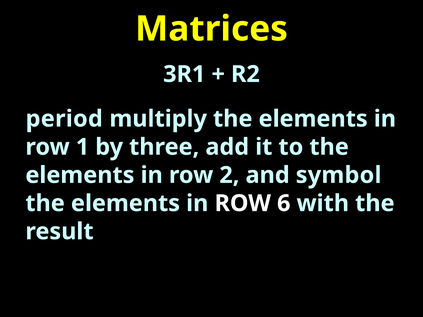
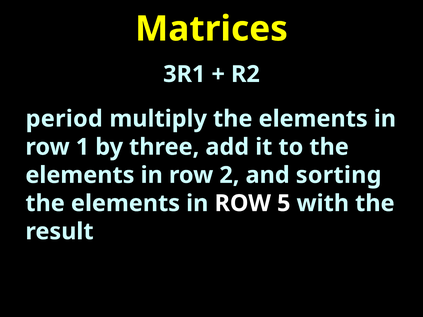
symbol: symbol -> sorting
6: 6 -> 5
